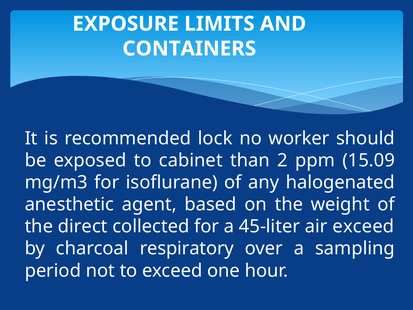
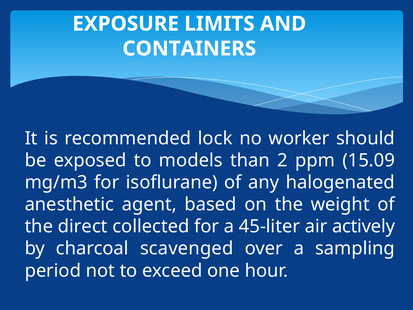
cabinet: cabinet -> models
air exceed: exceed -> actively
respiratory: respiratory -> scavenged
